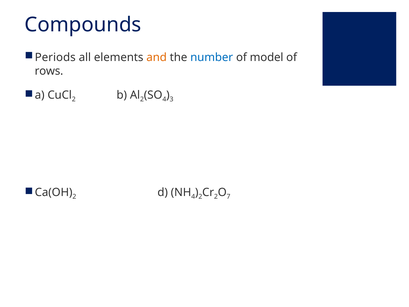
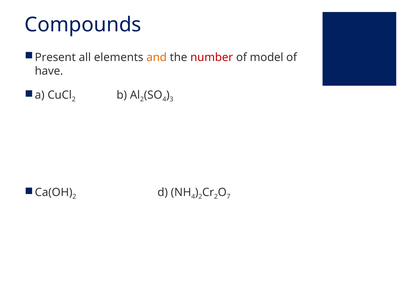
Periods: Periods -> Present
number colour: blue -> red
rows: rows -> have
